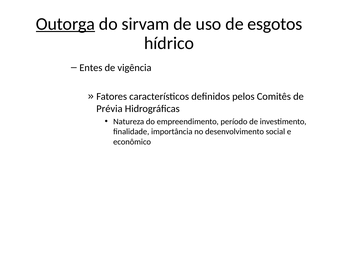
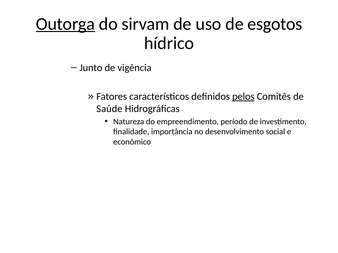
Entes: Entes -> Junto
pelos underline: none -> present
Prévia: Prévia -> Saúde
